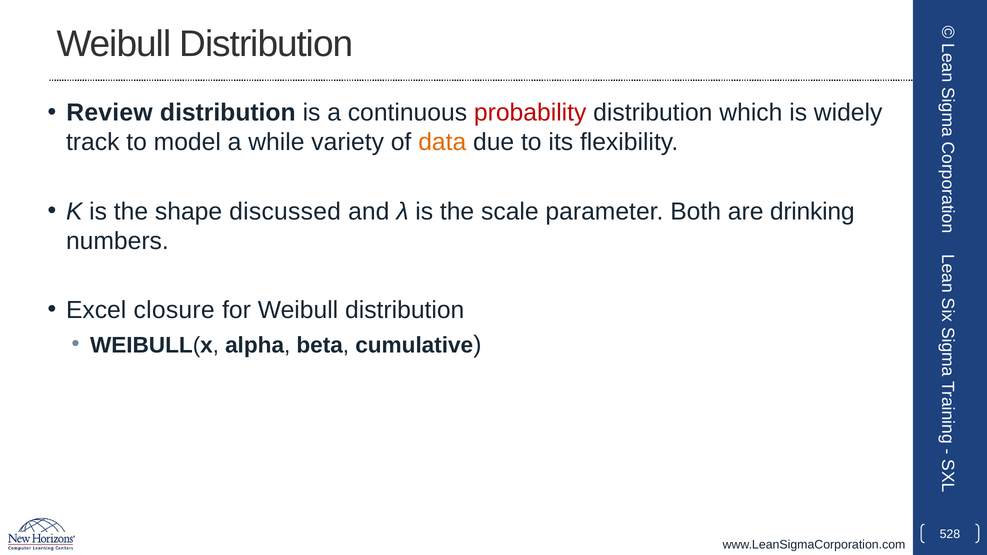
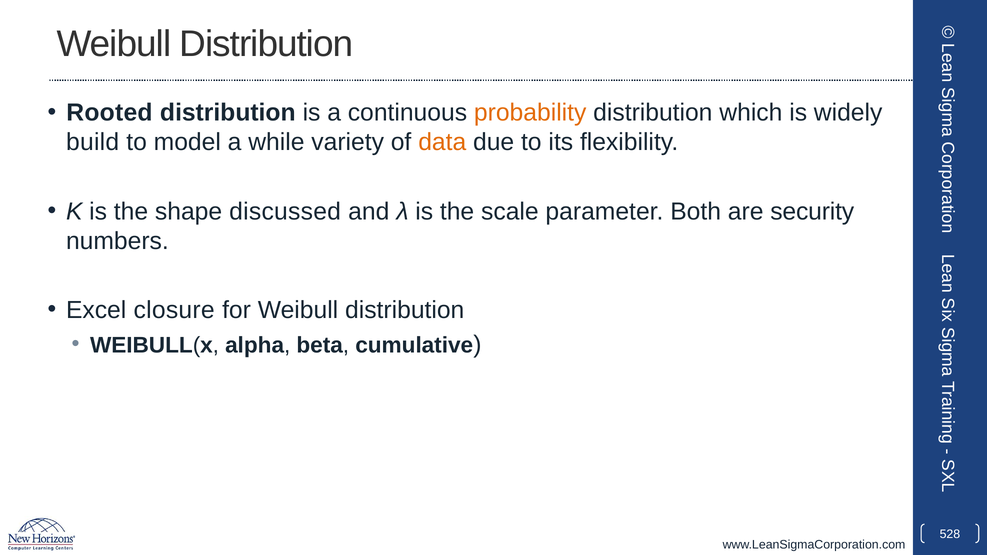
Review: Review -> Rooted
probability colour: red -> orange
track: track -> build
drinking: drinking -> security
